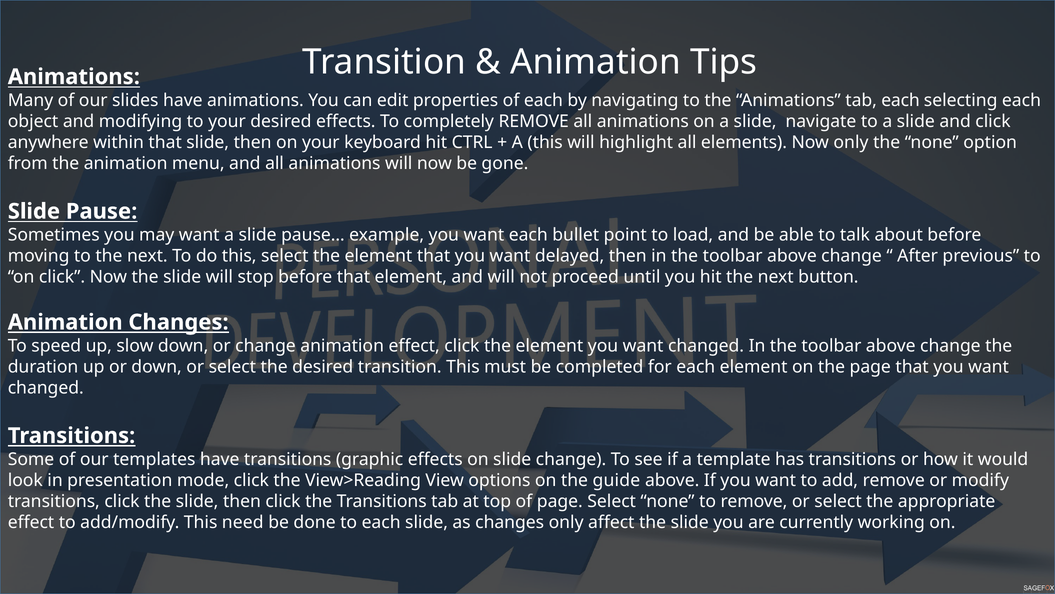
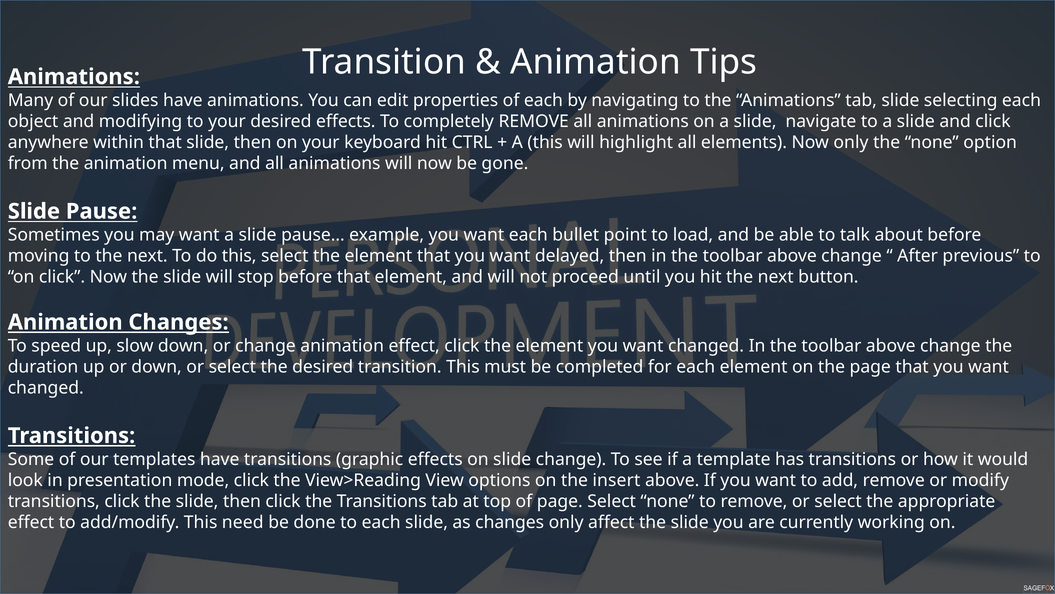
tab each: each -> slide
guide: guide -> insert
